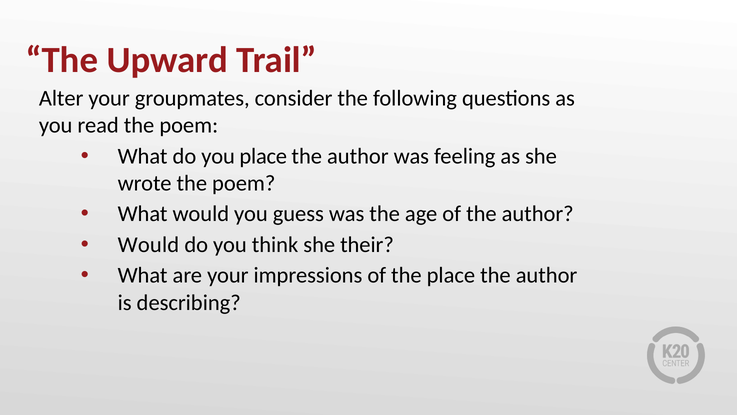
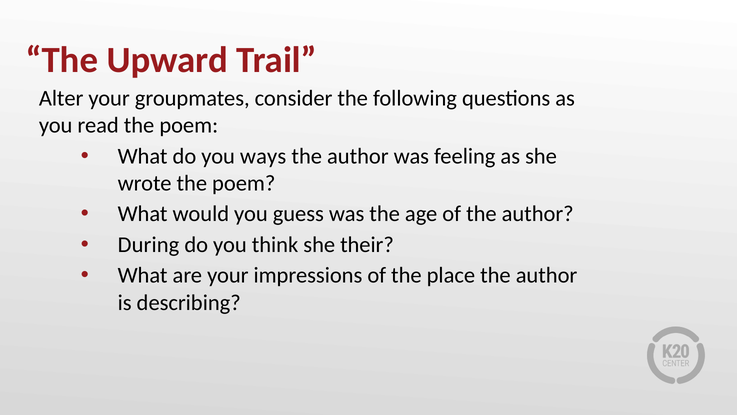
you place: place -> ways
Would at (148, 245): Would -> During
